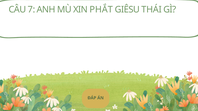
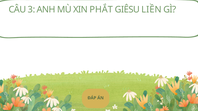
CÂU 7: 7 -> 3
THÁI: THÁI -> LIỀN
